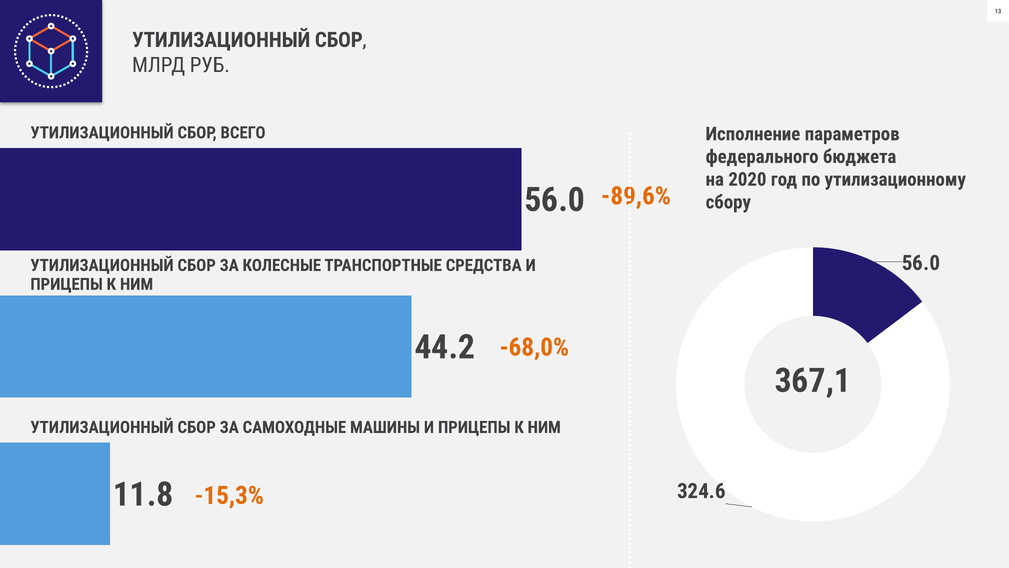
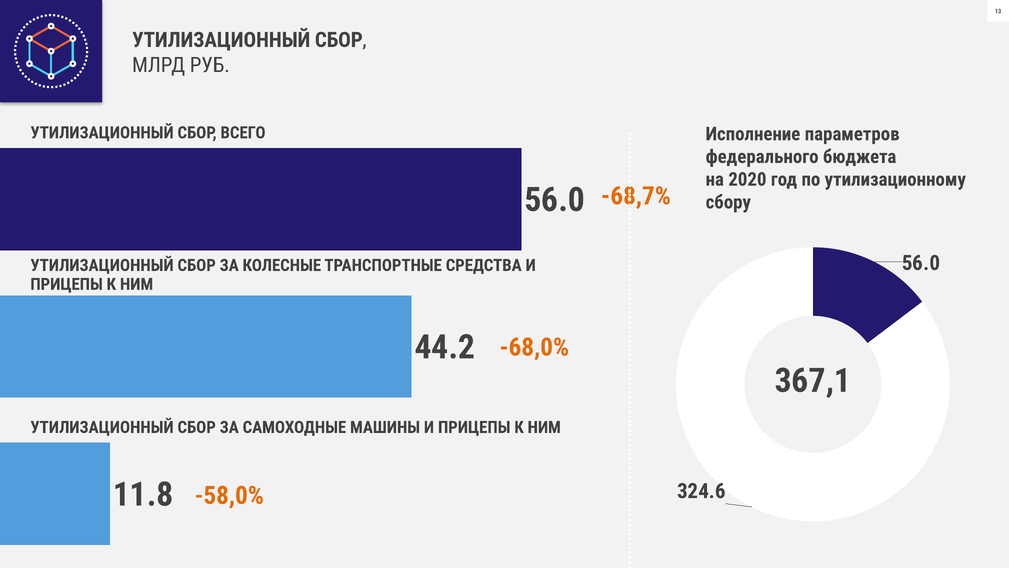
-89,6%: -89,6% -> -68,7%
-15,3%: -15,3% -> -58,0%
